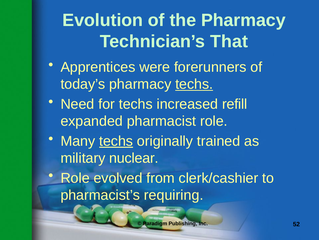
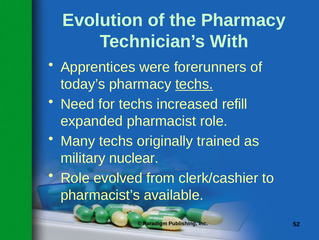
That: That -> With
techs at (116, 141) underline: present -> none
requiring: requiring -> available
